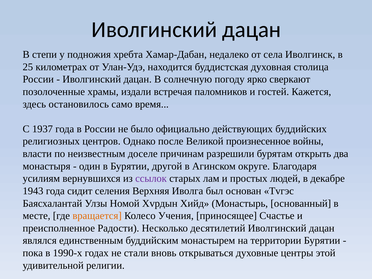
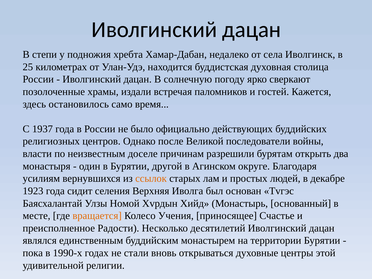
произнесенное: произнесенное -> последователи
ссылок colour: purple -> orange
1943: 1943 -> 1923
